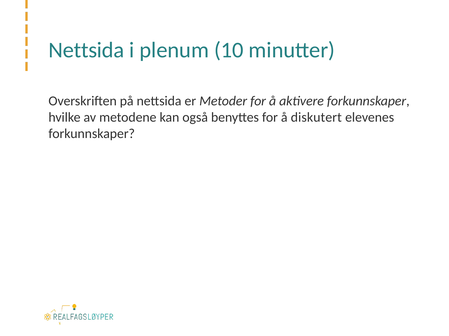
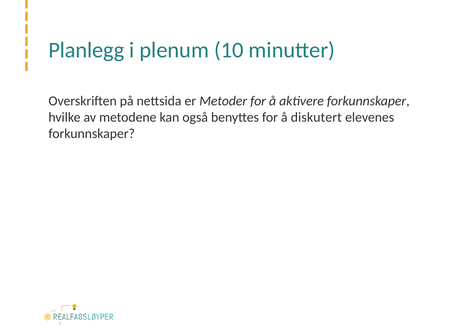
Nettsida at (86, 50): Nettsida -> Planlegg
